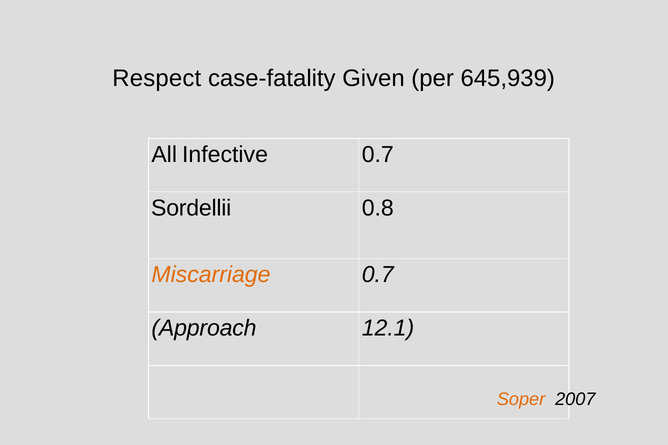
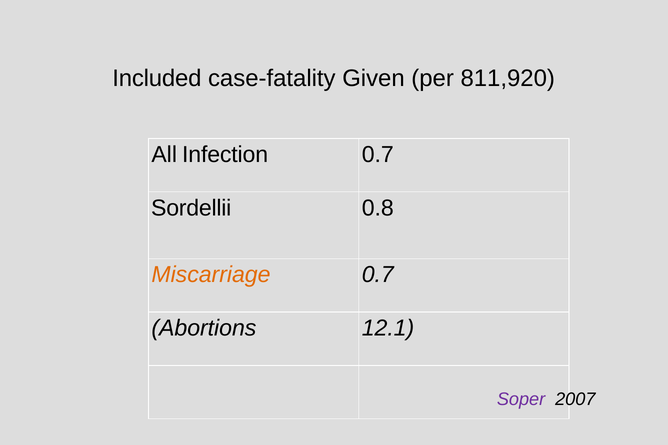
Respect: Respect -> Included
645,939: 645,939 -> 811,920
Infective: Infective -> Infection
Approach: Approach -> Abortions
Soper colour: orange -> purple
